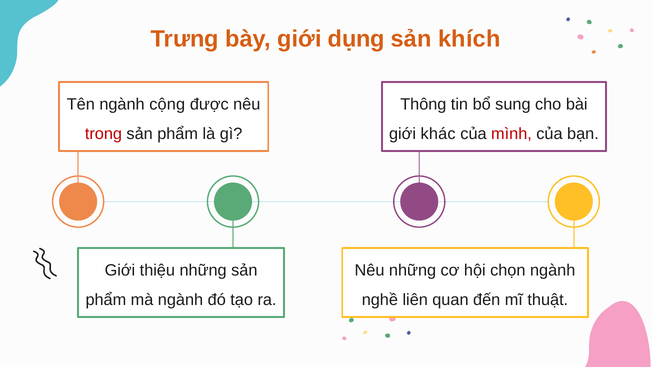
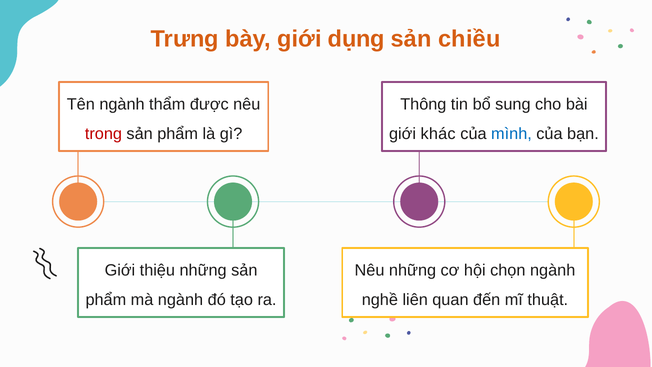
khích: khích -> chiều
cộng: cộng -> thẩm
mình colour: red -> blue
